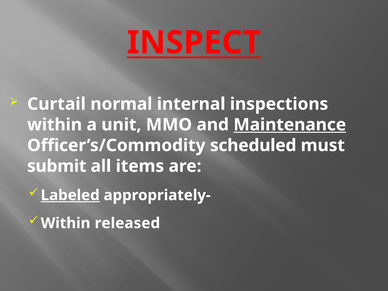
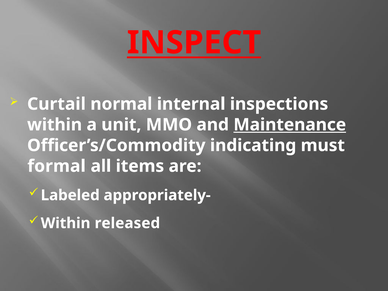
scheduled: scheduled -> indicating
submit: submit -> formal
Labeled underline: present -> none
